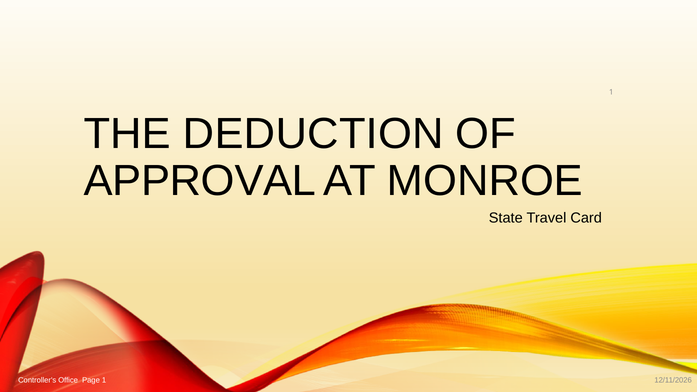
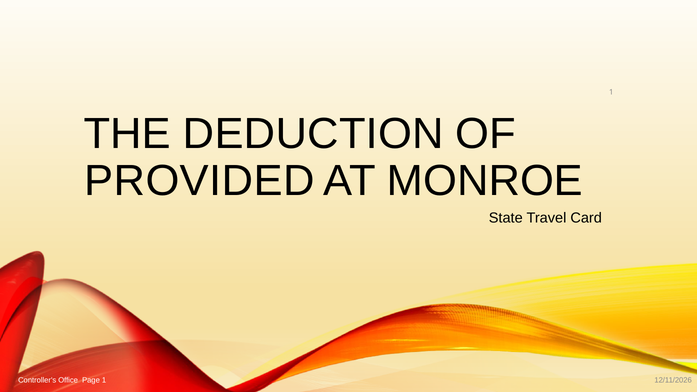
APPROVAL: APPROVAL -> PROVIDED
